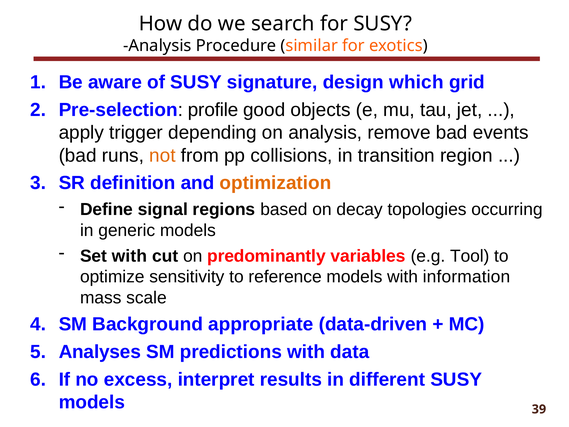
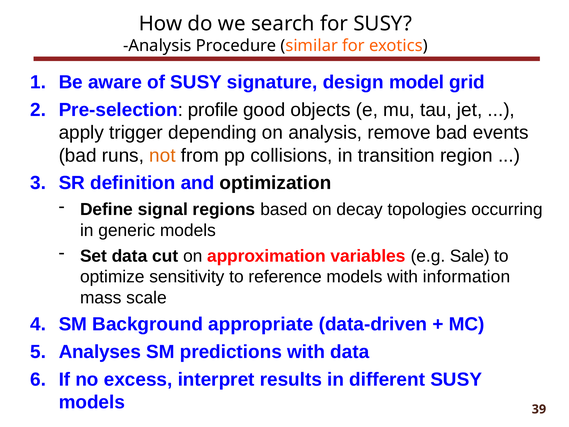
which: which -> model
optimization colour: orange -> black
Set with: with -> data
predominantly: predominantly -> approximation
Tool: Tool -> Sale
